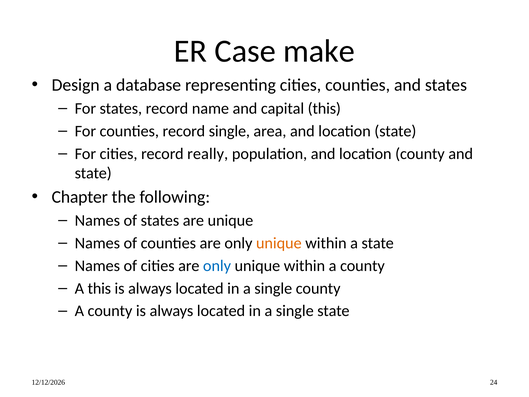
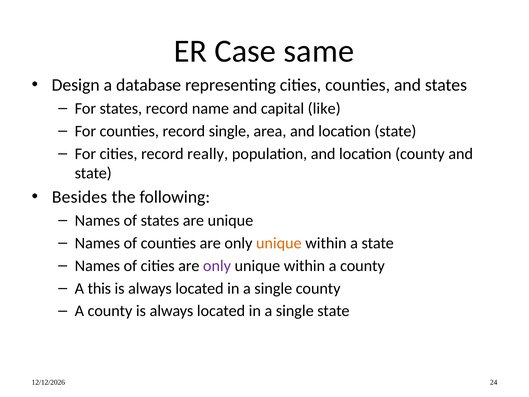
make: make -> same
capital this: this -> like
Chapter: Chapter -> Besides
only at (217, 266) colour: blue -> purple
